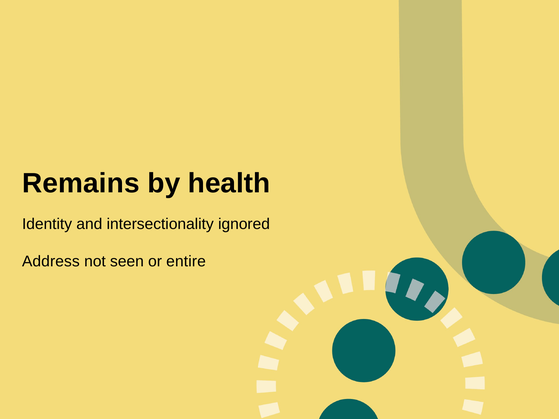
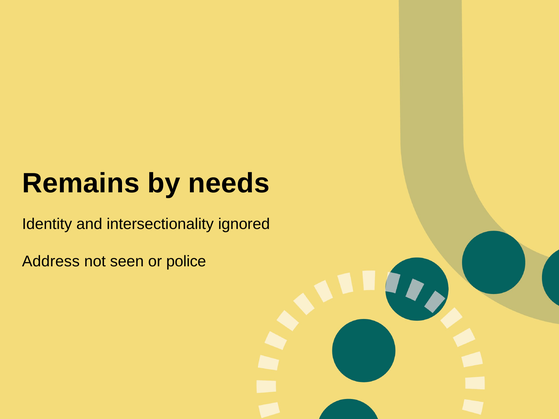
health: health -> needs
entire: entire -> police
